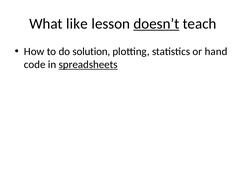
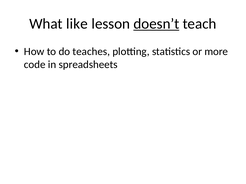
solution: solution -> teaches
hand: hand -> more
spreadsheets underline: present -> none
